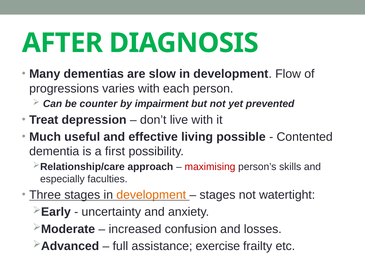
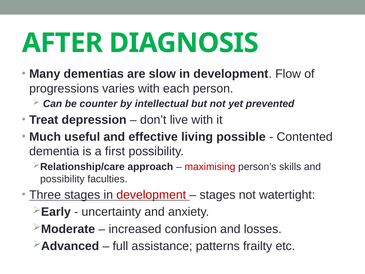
impairment: impairment -> intellectual
especially at (62, 179): especially -> possibility
development at (151, 195) colour: orange -> red
exercise: exercise -> patterns
